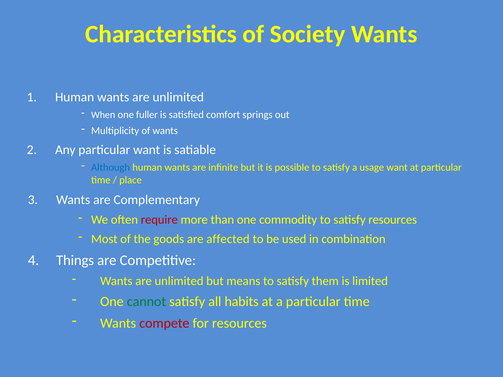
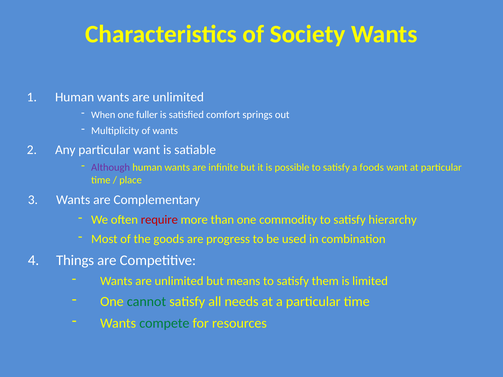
Although colour: blue -> purple
usage: usage -> foods
satisfy resources: resources -> hierarchy
affected: affected -> progress
habits: habits -> needs
compete colour: red -> green
